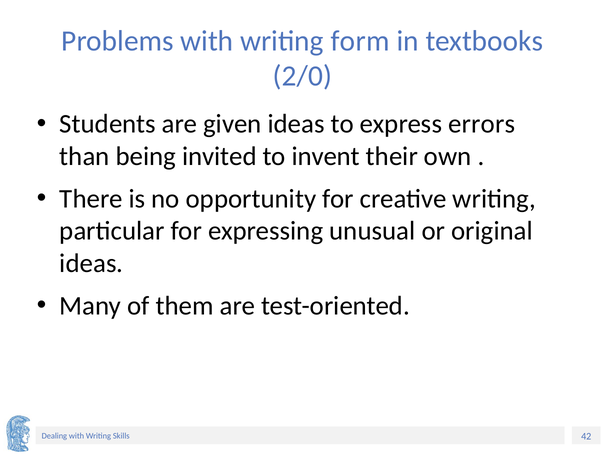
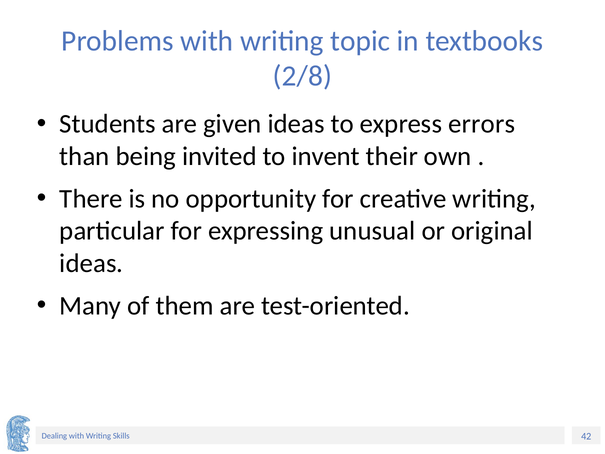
form: form -> topic
2/0: 2/0 -> 2/8
